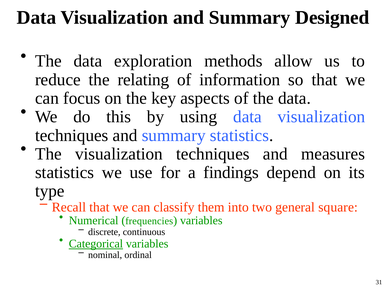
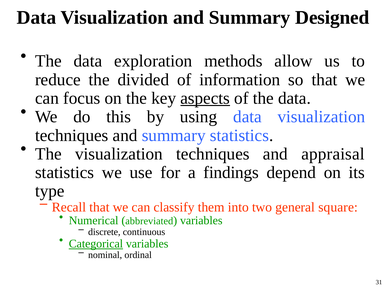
relating: relating -> divided
aspects underline: none -> present
measures: measures -> appraisal
frequencies: frequencies -> abbreviated
